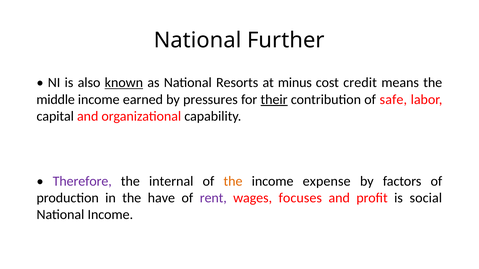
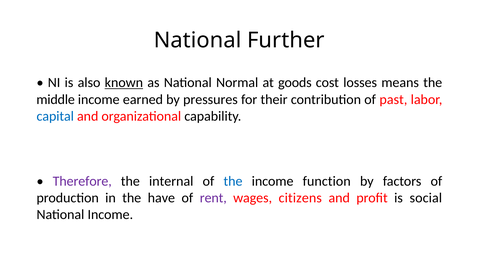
Resorts: Resorts -> Normal
minus: minus -> goods
credit: credit -> losses
their underline: present -> none
safe: safe -> past
capital colour: black -> blue
the at (233, 181) colour: orange -> blue
expense: expense -> function
focuses: focuses -> citizens
